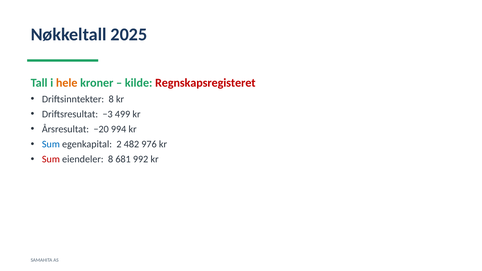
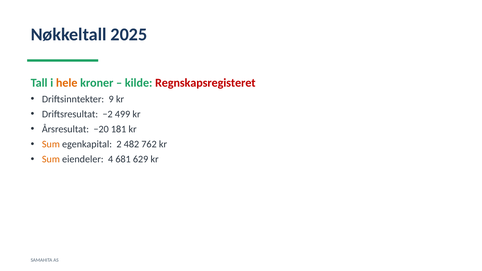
Driftsinntekter 8: 8 -> 9
−3: −3 -> −2
994: 994 -> 181
Sum at (51, 144) colour: blue -> orange
976: 976 -> 762
Sum at (51, 159) colour: red -> orange
eiendeler 8: 8 -> 4
992: 992 -> 629
